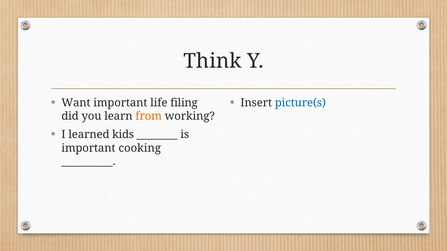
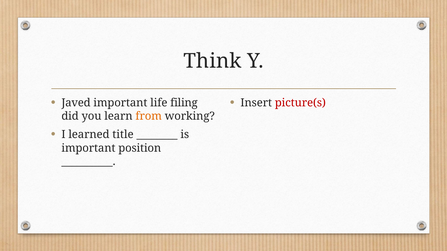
Want: Want -> Javed
picture(s colour: blue -> red
kids: kids -> title
cooking: cooking -> position
